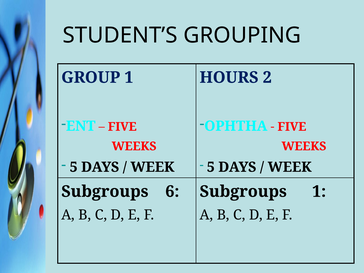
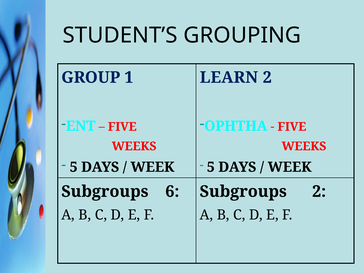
HOURS: HOURS -> LEARN
Subgroups 1: 1 -> 2
